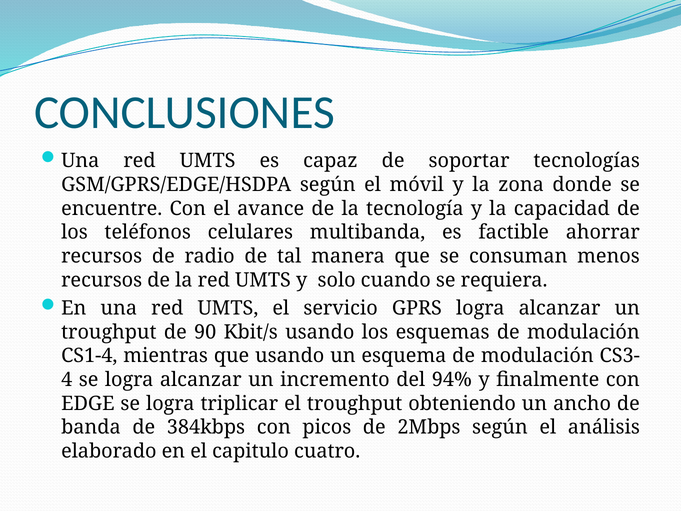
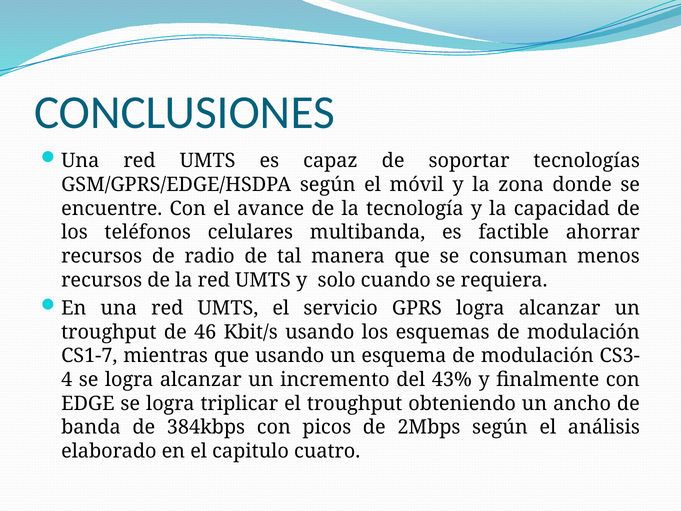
90: 90 -> 46
CS1-4: CS1-4 -> CS1-7
94%: 94% -> 43%
